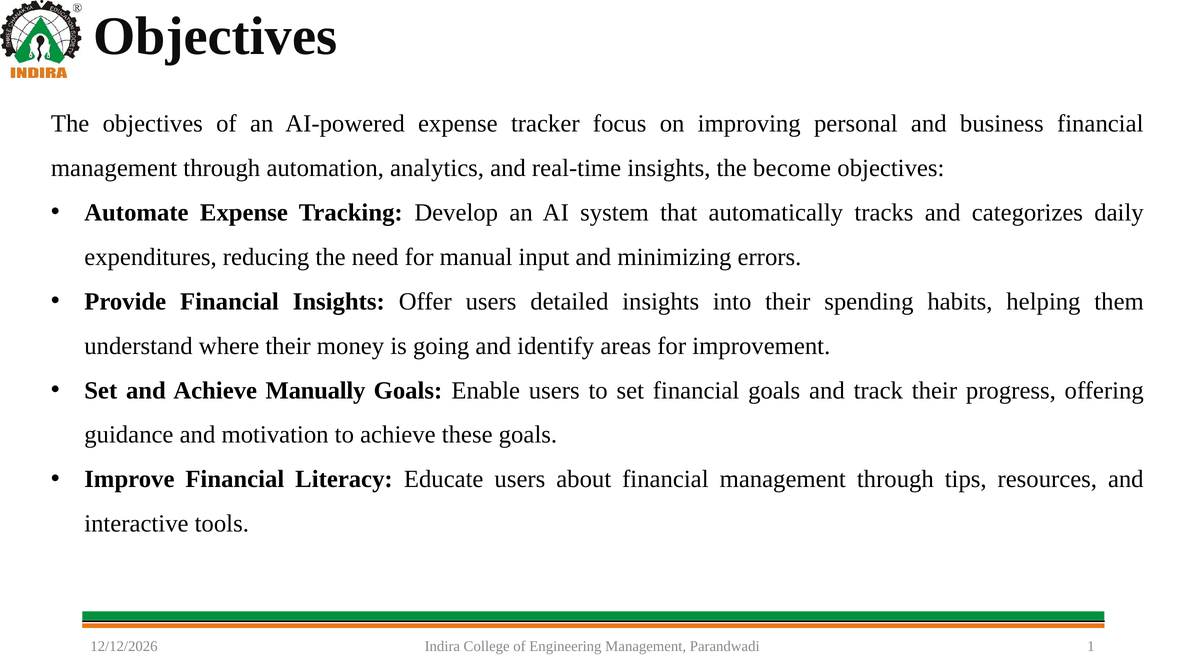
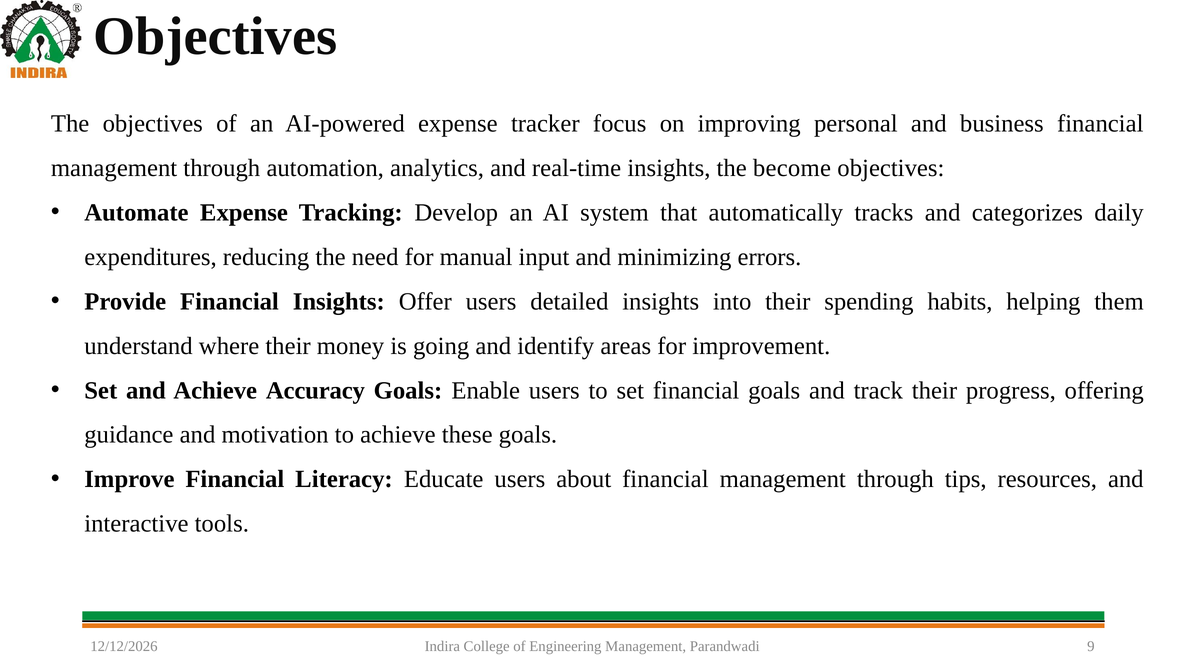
Manually: Manually -> Accuracy
1: 1 -> 9
